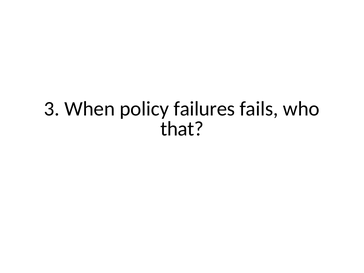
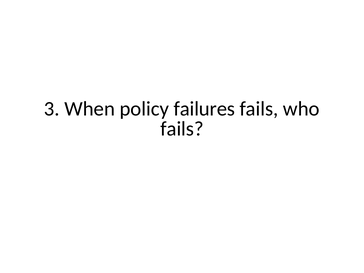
that at (182, 129): that -> fails
